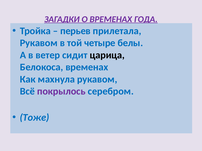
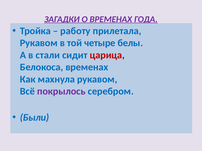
перьев: перьев -> работу
ветер: ветер -> стали
царица colour: black -> red
Тоже: Тоже -> Были
